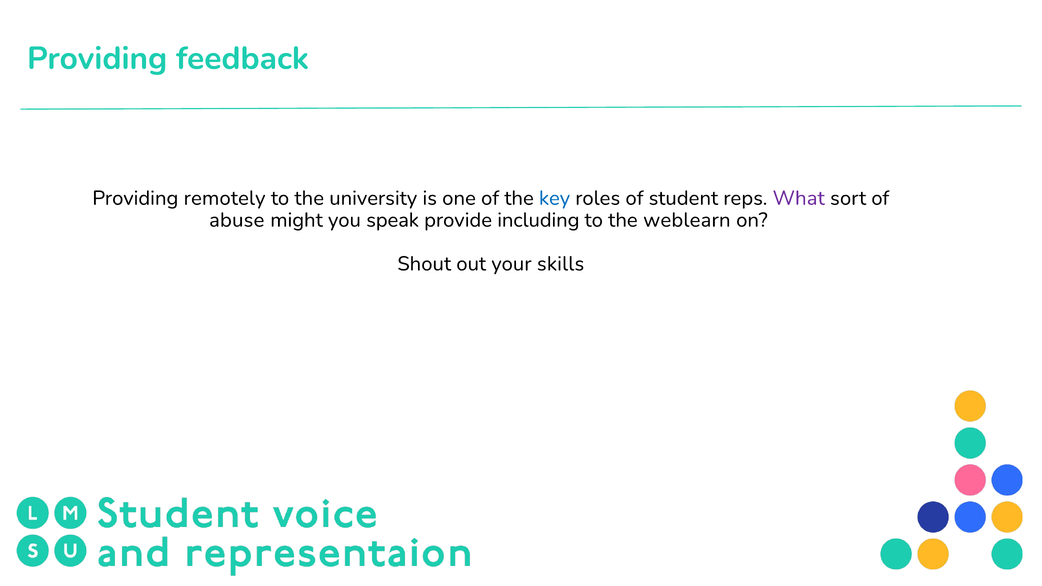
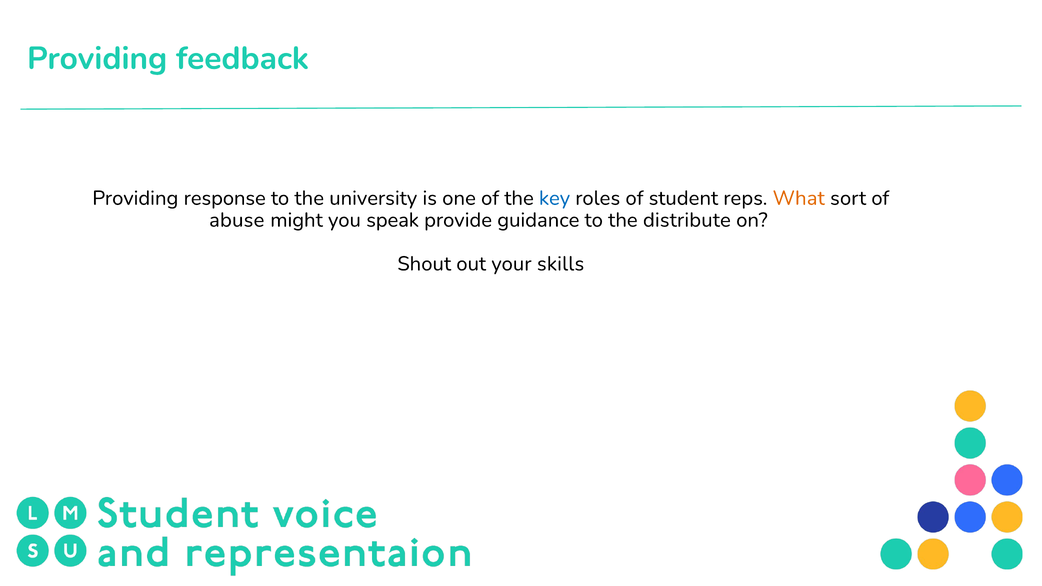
remotely: remotely -> response
What colour: purple -> orange
including: including -> guidance
weblearn: weblearn -> distribute
